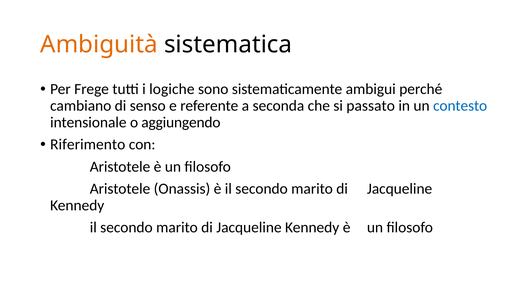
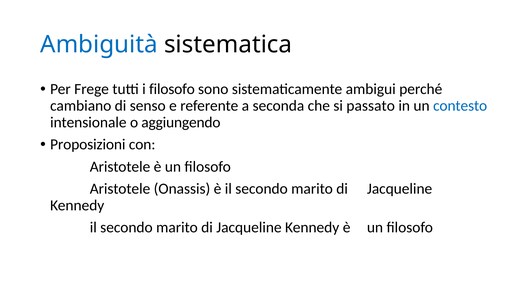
Ambiguità colour: orange -> blue
i logiche: logiche -> filosofo
Riferimento: Riferimento -> Proposizioni
